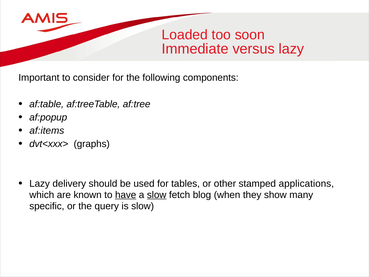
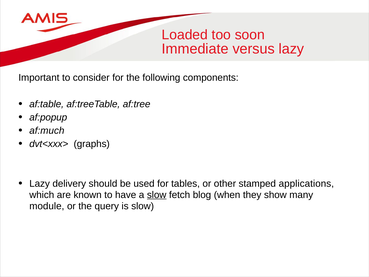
af:items: af:items -> af:much
have underline: present -> none
specific: specific -> module
